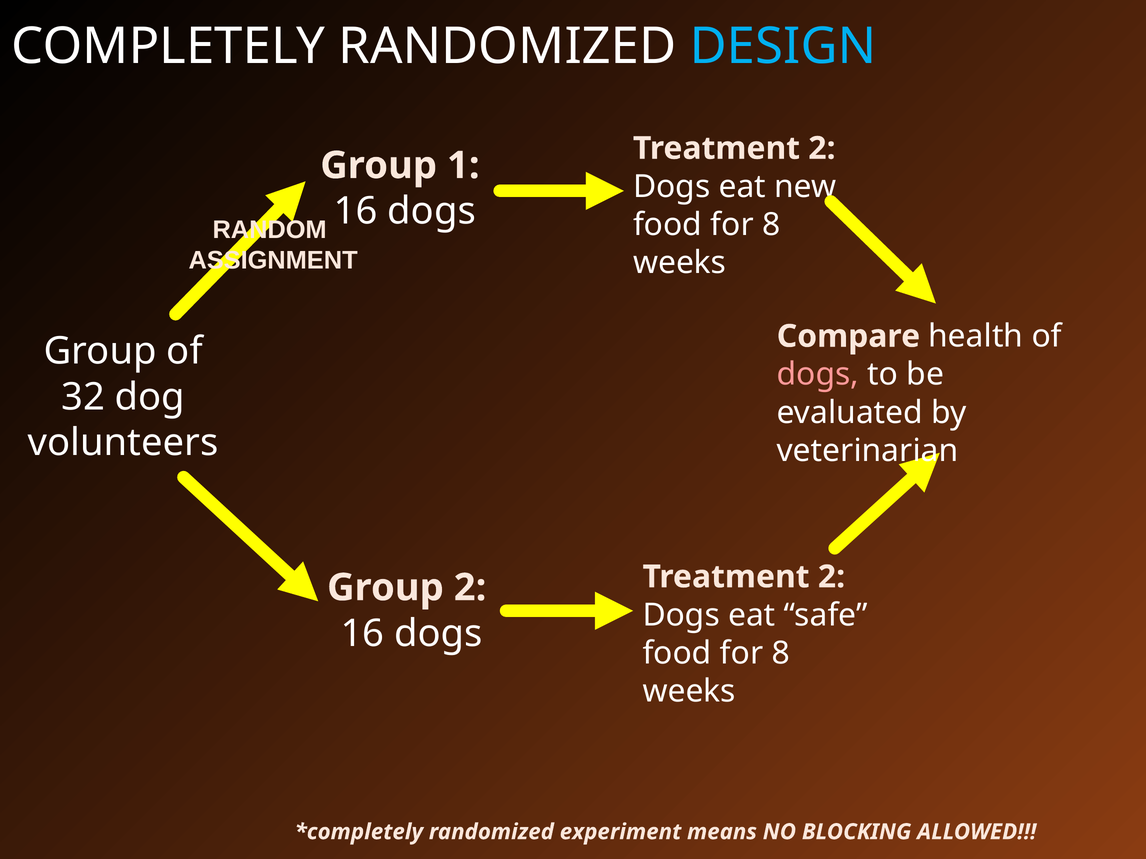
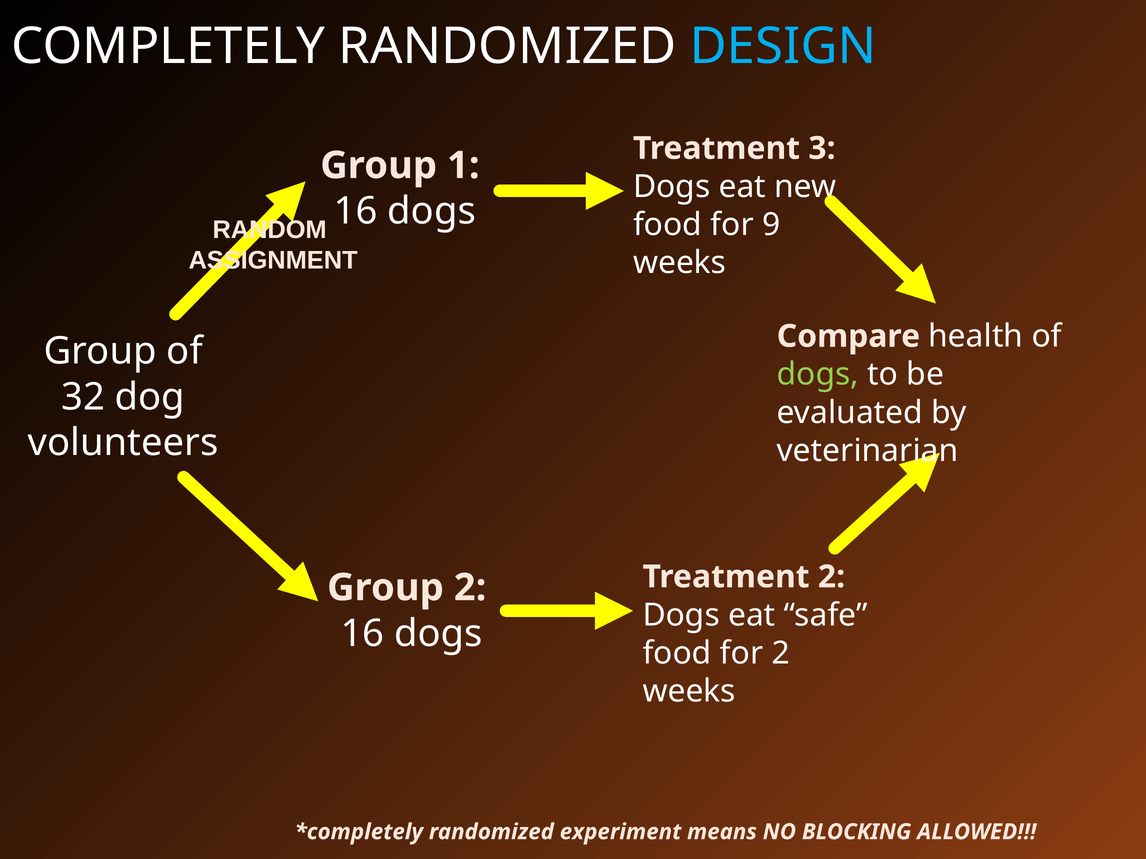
2 at (822, 148): 2 -> 3
8 at (771, 225): 8 -> 9
dogs at (818, 375) colour: pink -> light green
8 at (781, 654): 8 -> 2
